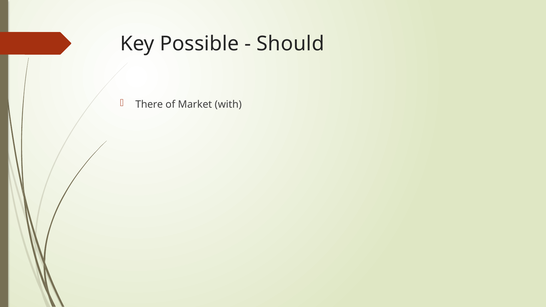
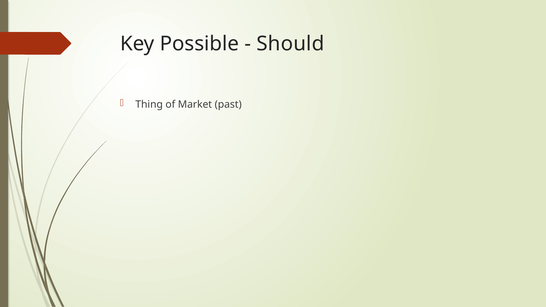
There: There -> Thing
with: with -> past
